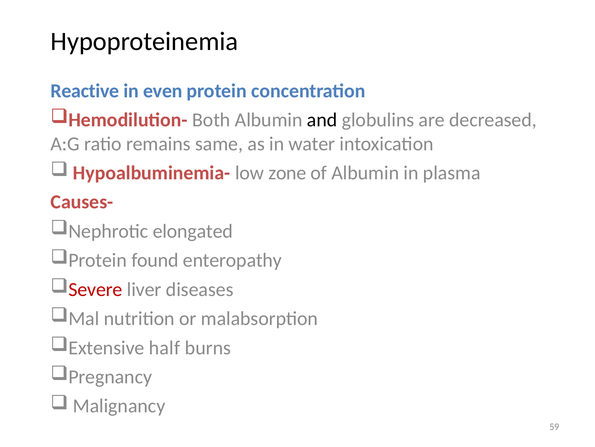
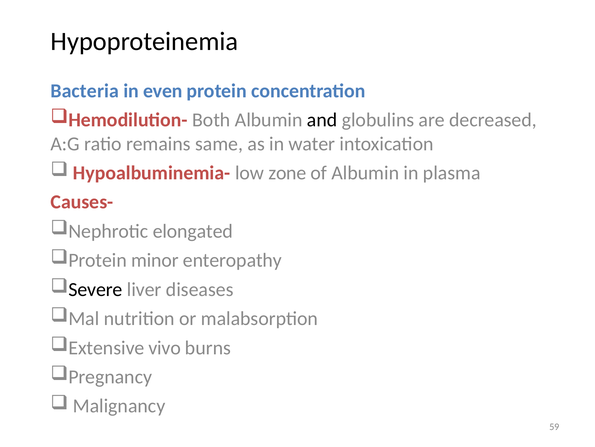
Reactive: Reactive -> Bacteria
found: found -> minor
Severe colour: red -> black
half: half -> vivo
